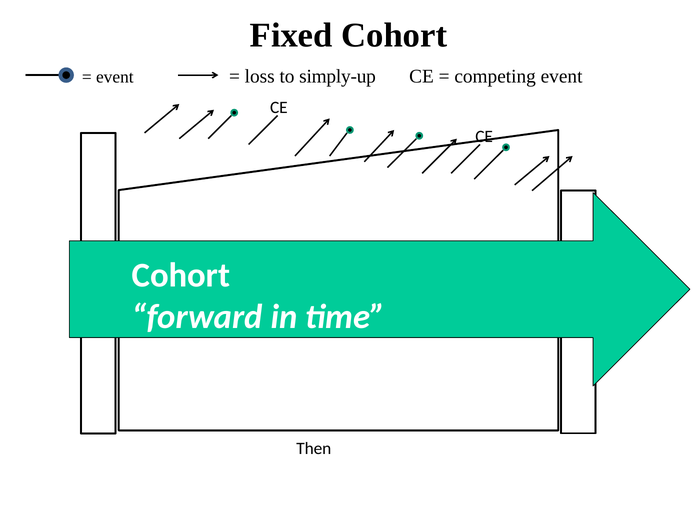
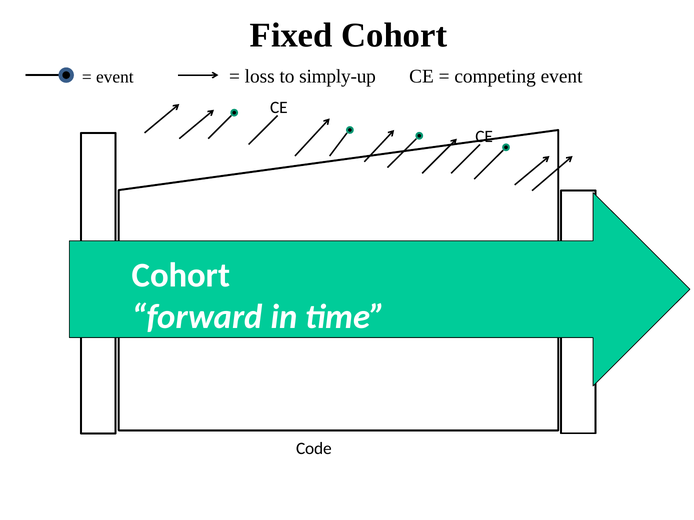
Then: Then -> Code
